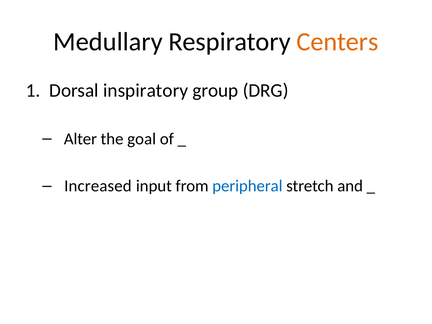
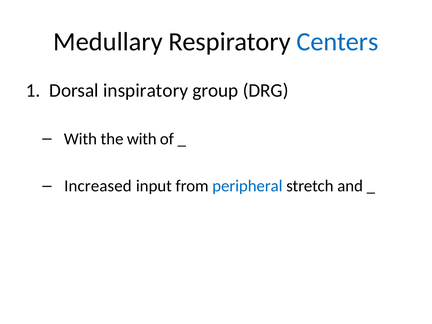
Centers colour: orange -> blue
Alter at (80, 139): Alter -> With
the goal: goal -> with
